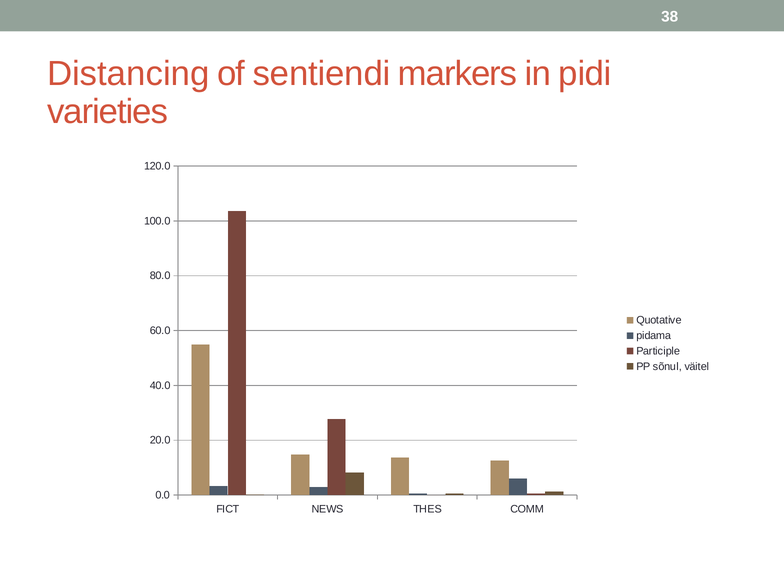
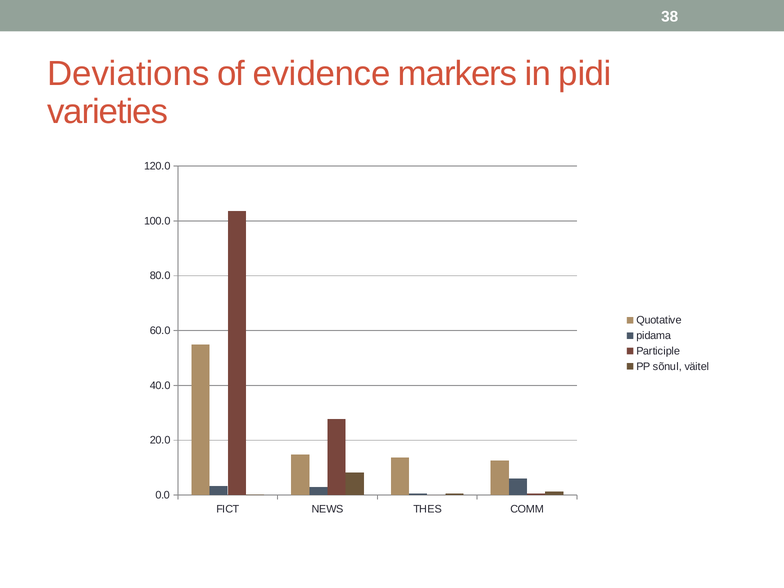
Distancing: Distancing -> Deviations
sentiendi: sentiendi -> evidence
